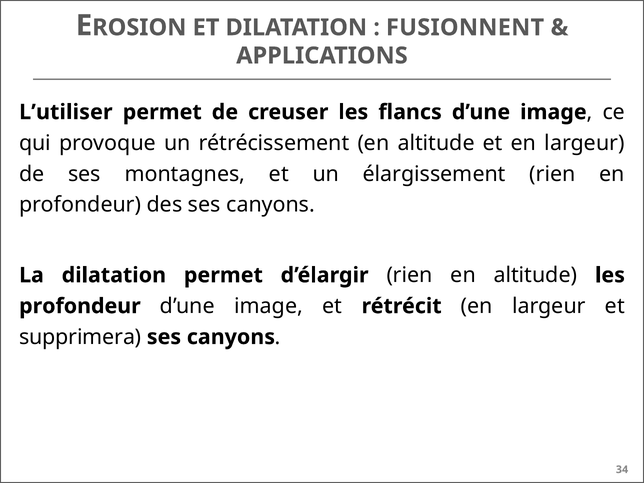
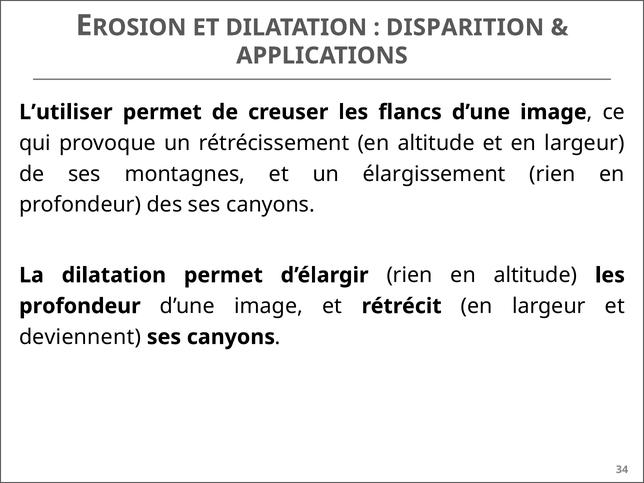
FUSIONNENT: FUSIONNENT -> DISPARITION
supprimera: supprimera -> deviennent
